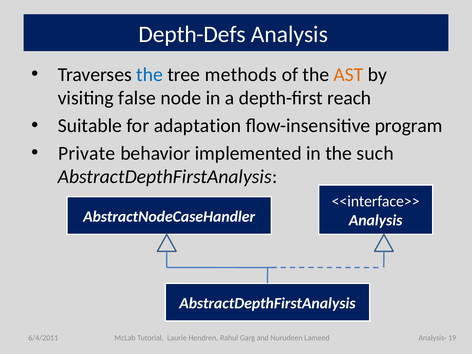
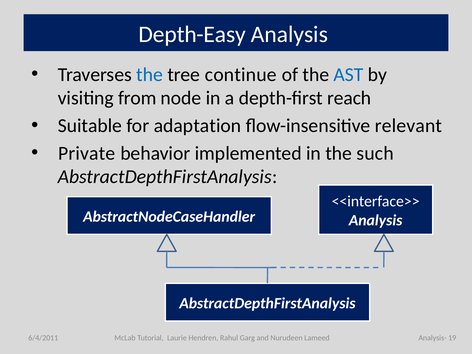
Depth-Defs: Depth-Defs -> Depth-Easy
methods: methods -> continue
AST colour: orange -> blue
false: false -> from
program: program -> relevant
